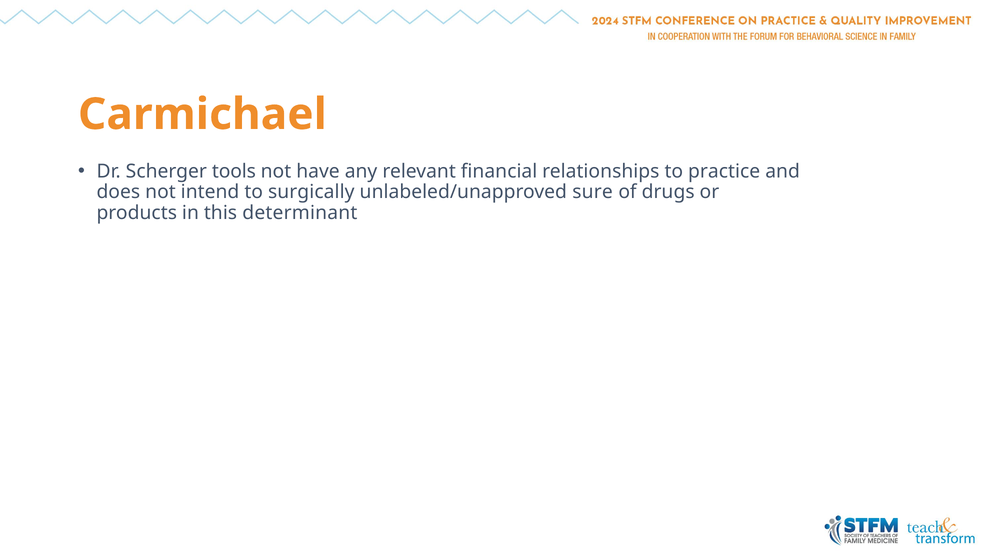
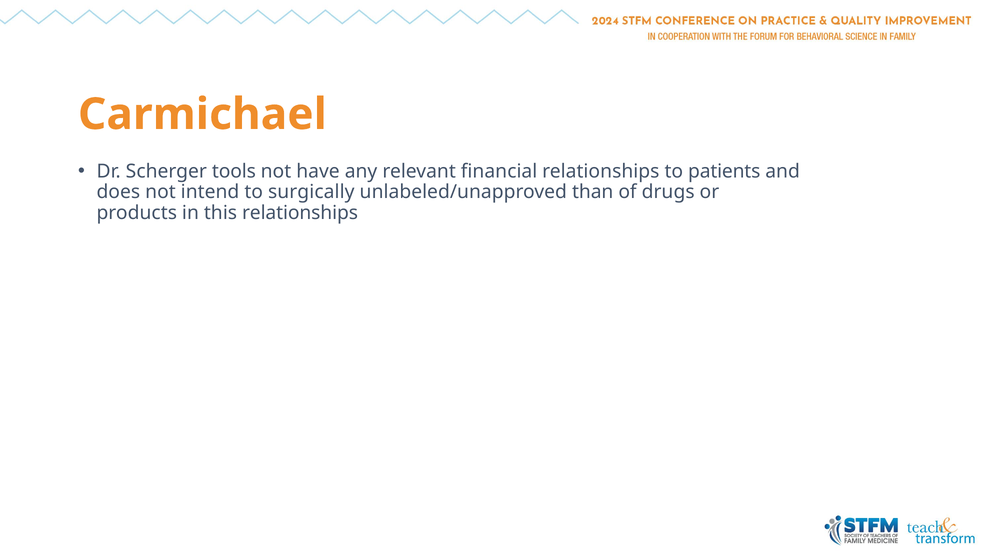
practice: practice -> patients
sure: sure -> than
this determinant: determinant -> relationships
